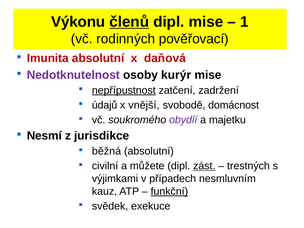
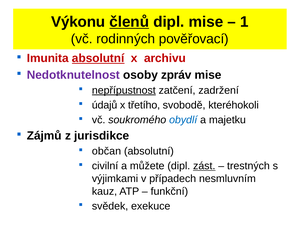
absolutní at (98, 58) underline: none -> present
daňová: daňová -> archivu
kurýr: kurýr -> zpráv
vnější: vnější -> třetího
domácnost: domácnost -> kteréhokoli
obydlí colour: purple -> blue
Nesmí: Nesmí -> Zájmů
běžná: běžná -> občan
funkční underline: present -> none
